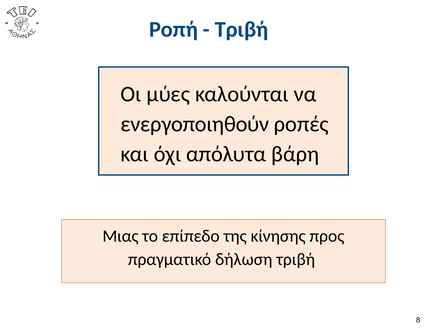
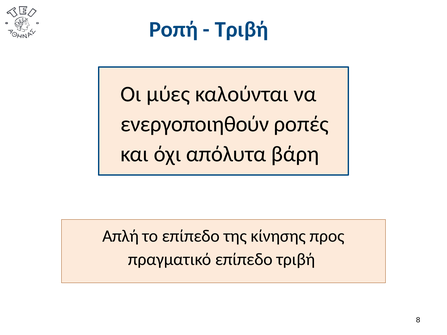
Μιας: Μιας -> Απλή
πραγματικό δήλωση: δήλωση -> επίπεδο
